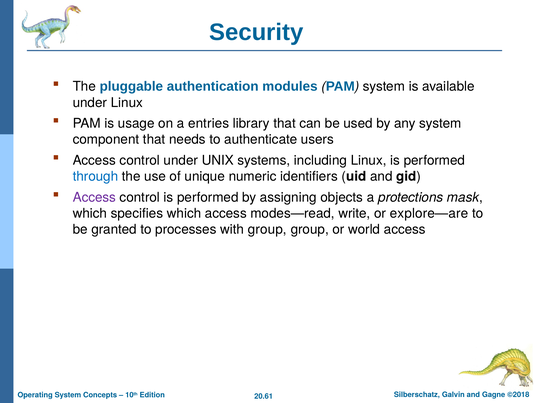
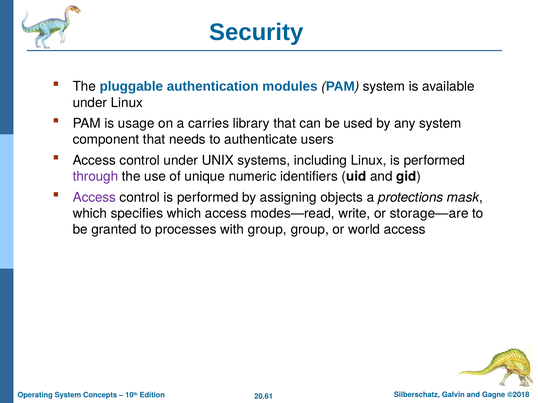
entries: entries -> carries
through colour: blue -> purple
explore—are: explore—are -> storage—are
